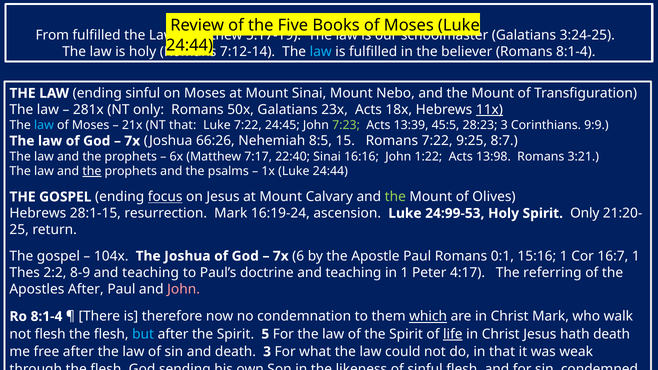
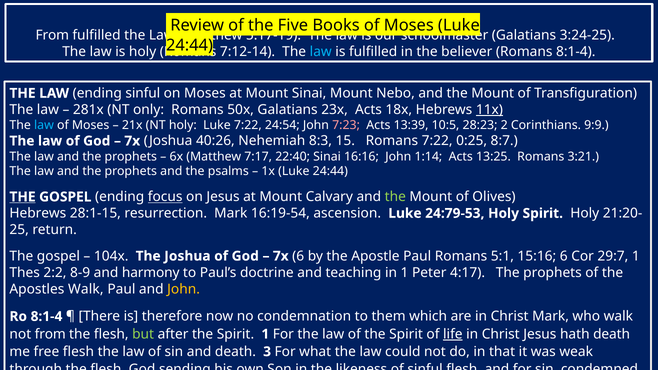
NT that: that -> holy
24:45: 24:45 -> 24:54
7:23 colour: light green -> pink
45:5: 45:5 -> 10:5
28:23 3: 3 -> 2
66:26: 66:26 -> 40:26
8:5: 8:5 -> 8:3
9:25: 9:25 -> 0:25
1:22: 1:22 -> 1:14
13:98: 13:98 -> 13:25
the at (92, 171) underline: present -> none
THE at (23, 197) underline: none -> present
16:19-24: 16:19-24 -> 16:19-54
24:99-53: 24:99-53 -> 24:79-53
Spirit Only: Only -> Holy
0:1: 0:1 -> 5:1
15:16 1: 1 -> 6
16:7: 16:7 -> 29:7
8-9 and teaching: teaching -> harmony
4:17 The referring: referring -> prophets
Apostles After: After -> Walk
John at (184, 289) colour: pink -> yellow
which underline: present -> none
not flesh: flesh -> from
but at (143, 334) colour: light blue -> light green
Spirit 5: 5 -> 1
free after: after -> flesh
